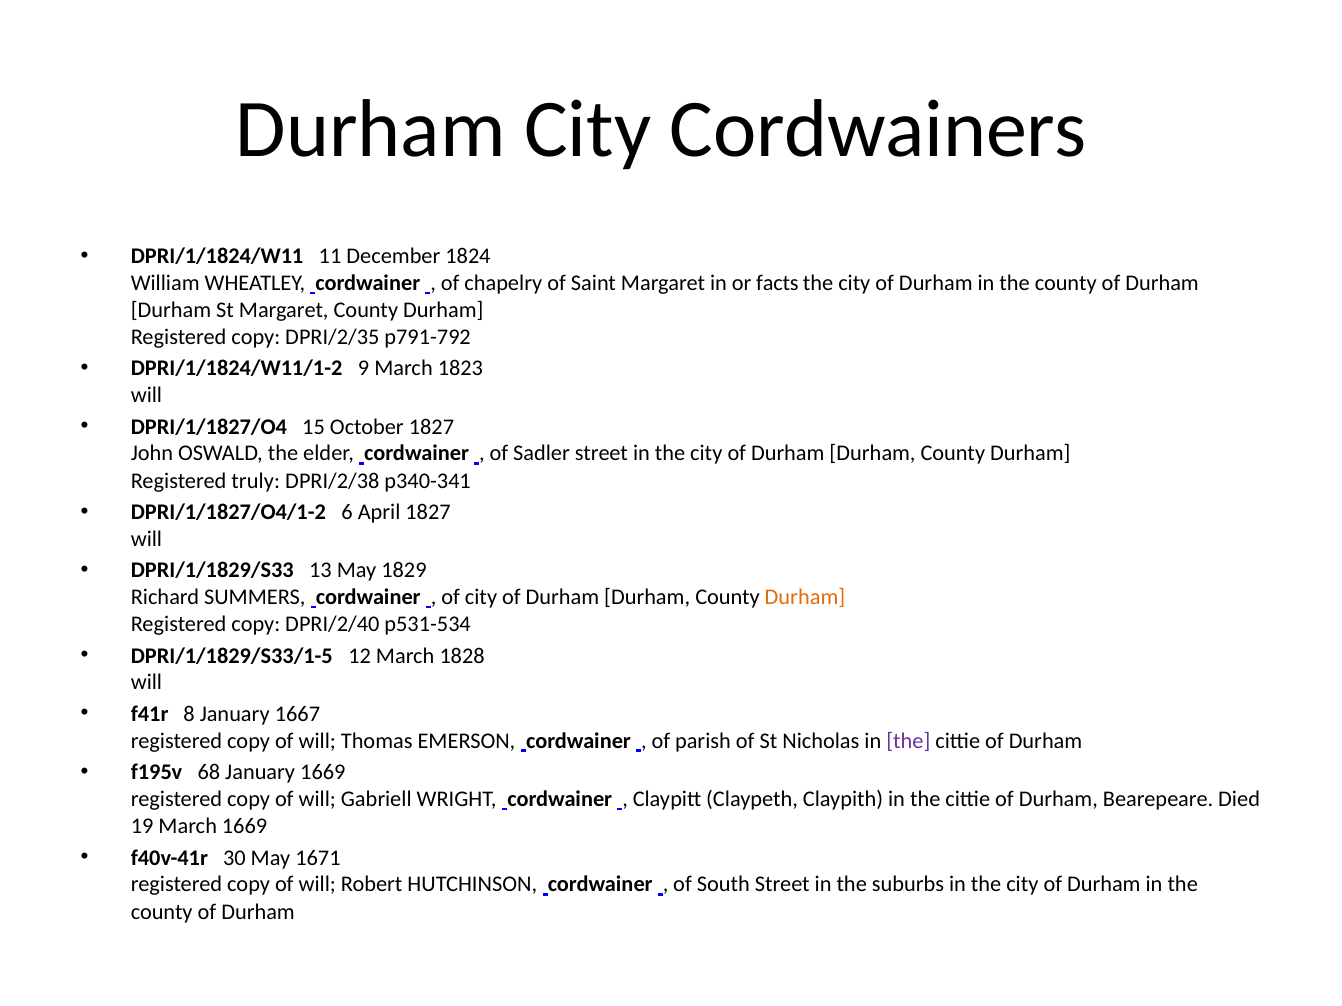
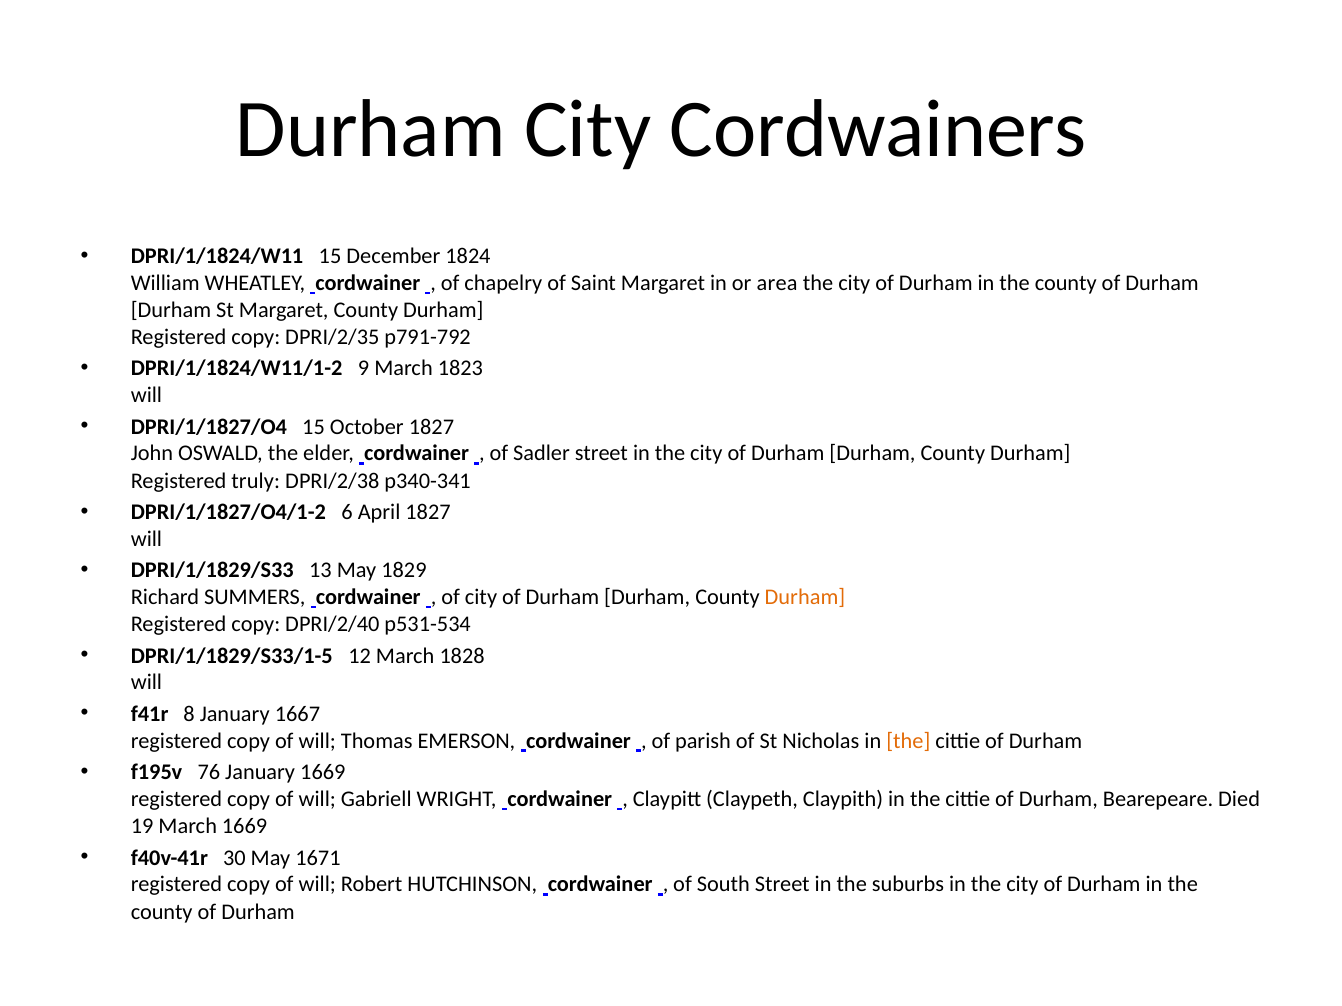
DPRI/1/1824/W11 11: 11 -> 15
facts: facts -> area
the at (908, 741) colour: purple -> orange
68: 68 -> 76
